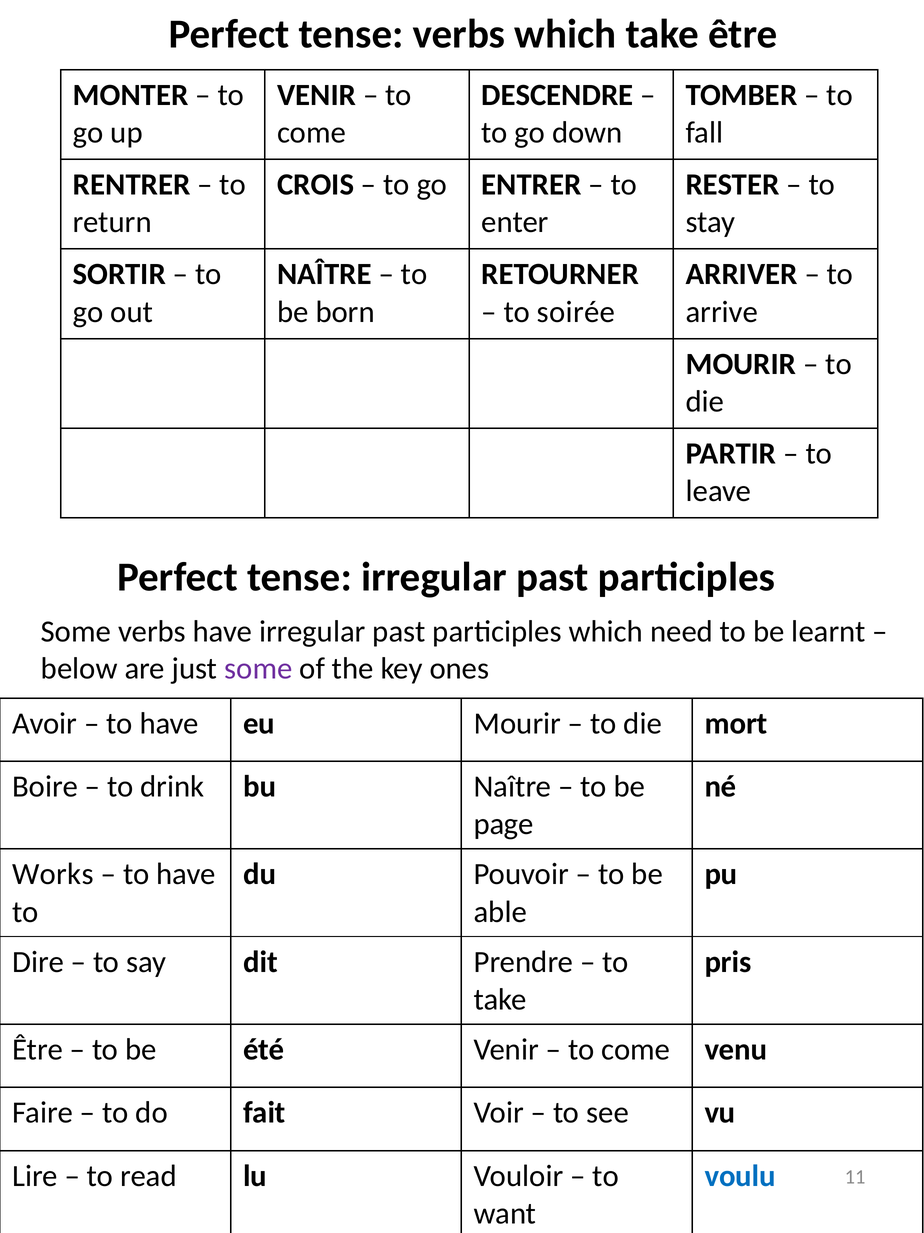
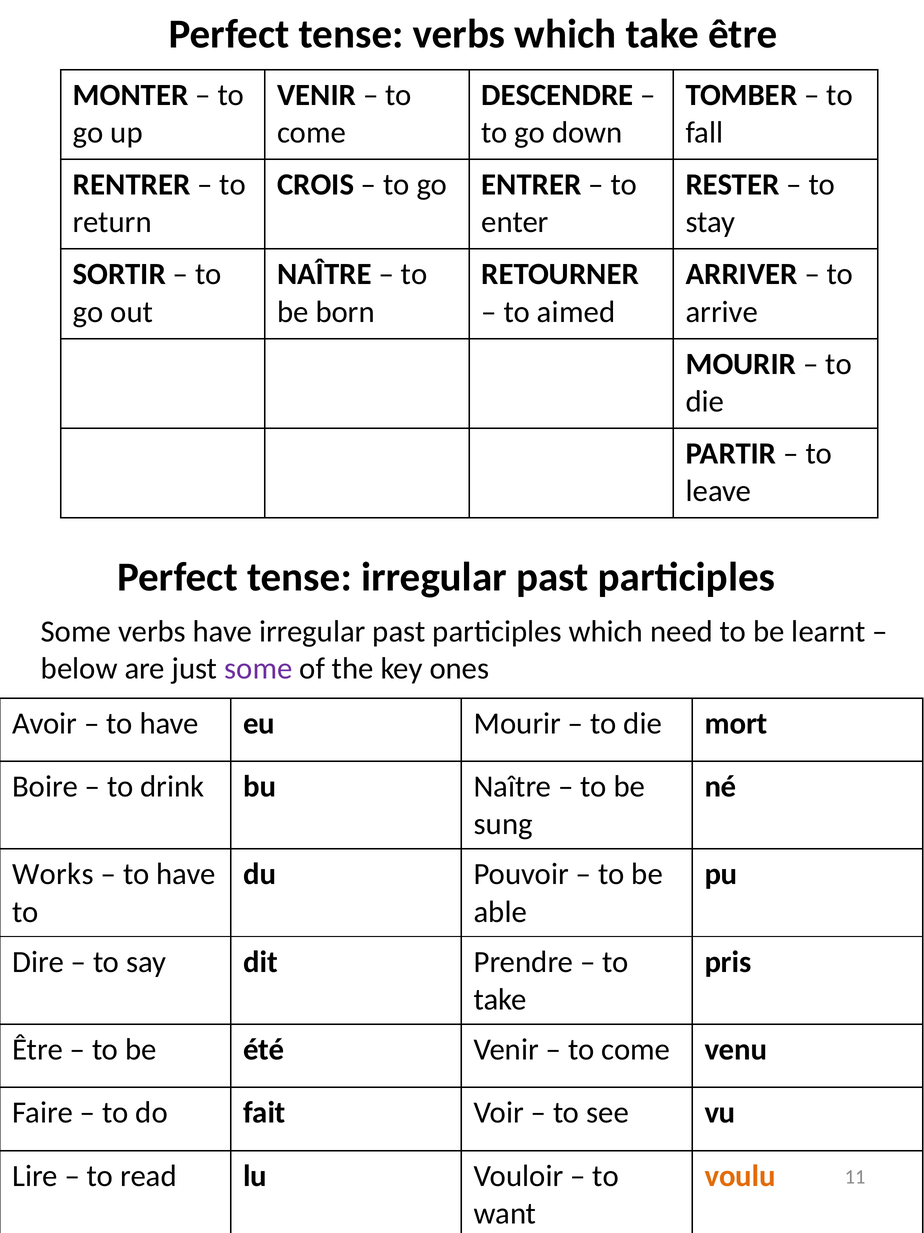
soirée: soirée -> aimed
page: page -> sung
voulu colour: blue -> orange
